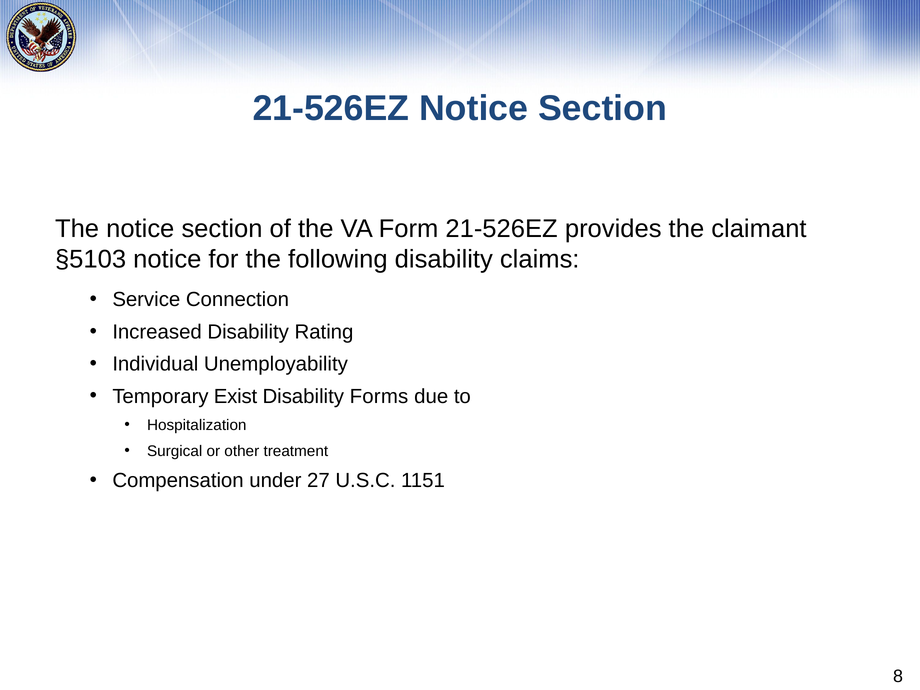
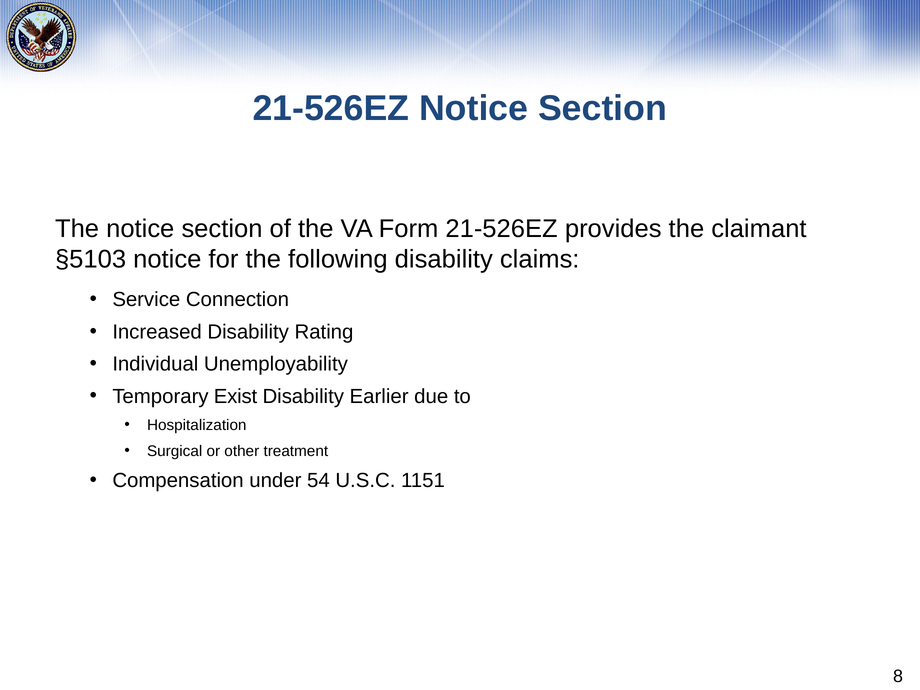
Forms: Forms -> Earlier
27: 27 -> 54
